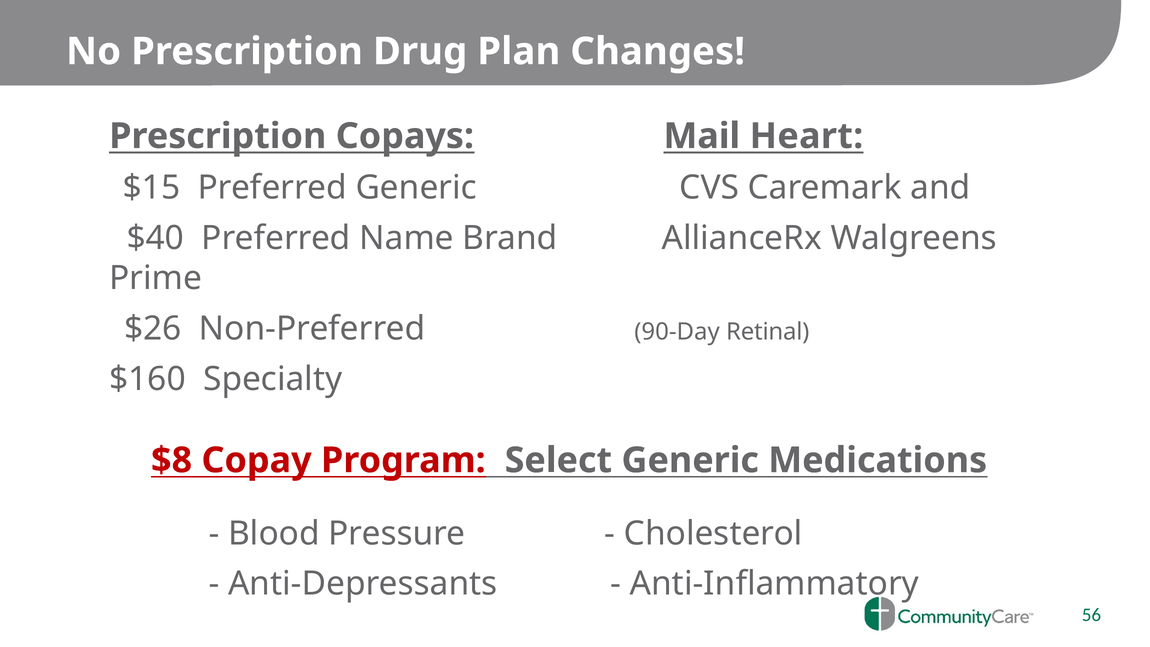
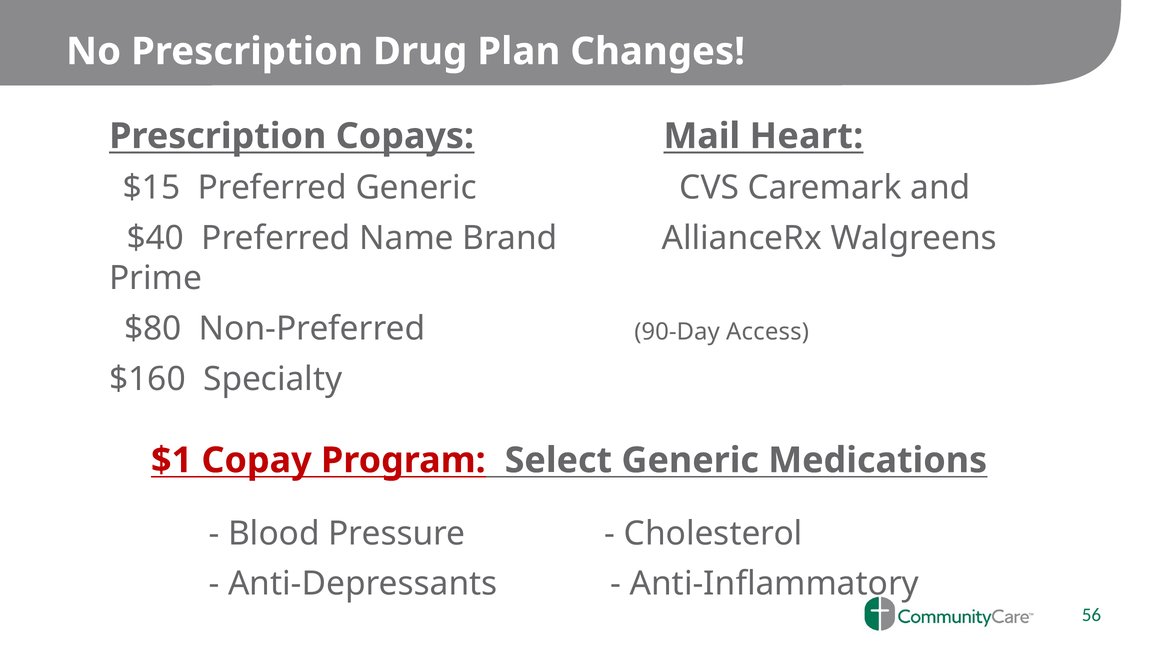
$26: $26 -> $80
Retinal: Retinal -> Access
$8: $8 -> $1
